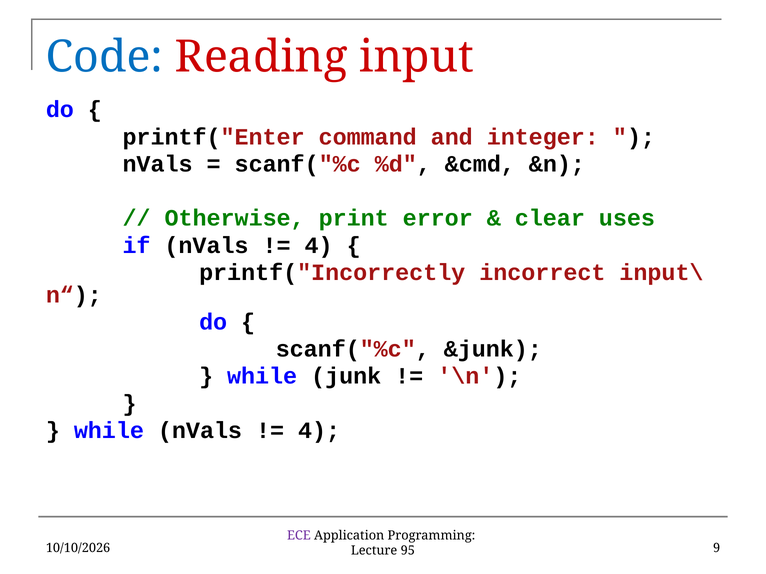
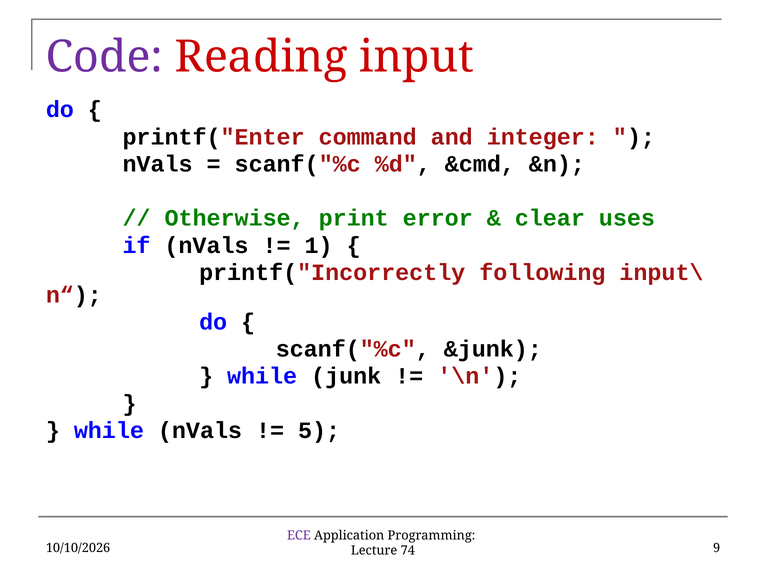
Code colour: blue -> purple
4 at (319, 246): 4 -> 1
incorrect: incorrect -> following
4 at (319, 431): 4 -> 5
95: 95 -> 74
